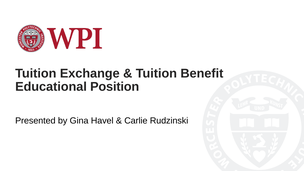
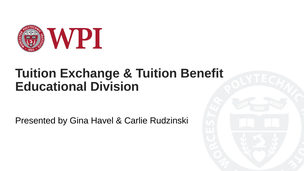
Position: Position -> Division
